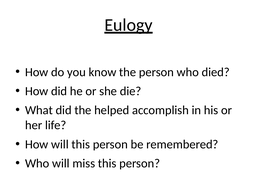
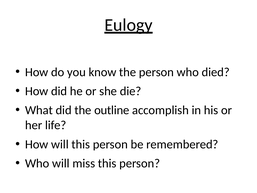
helped: helped -> outline
